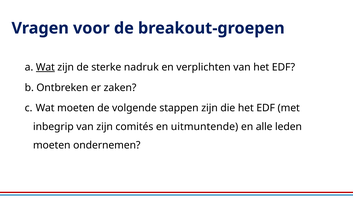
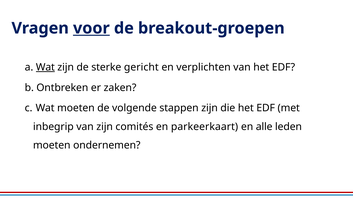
voor underline: none -> present
nadruk: nadruk -> gericht
uitmuntende: uitmuntende -> parkeerkaart
